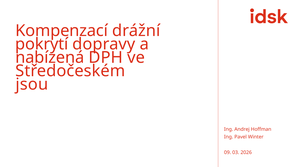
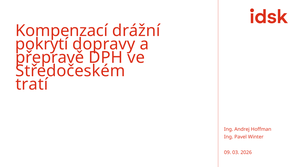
nabízená: nabízená -> přepravě
jsou: jsou -> tratí
